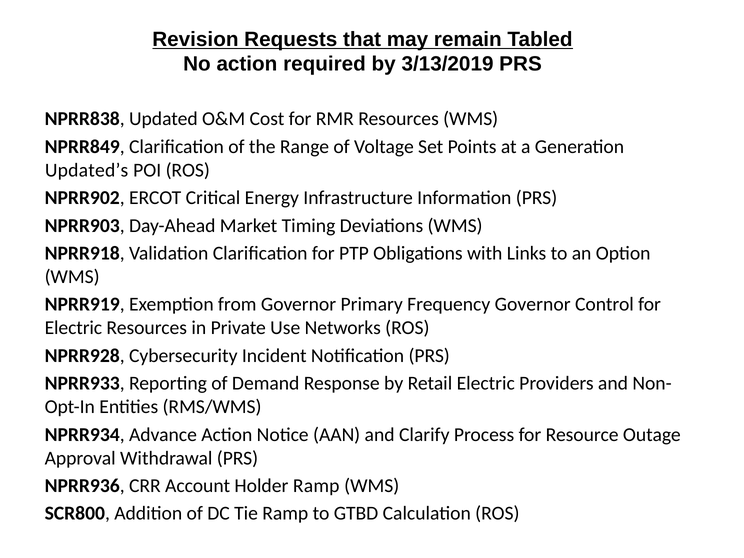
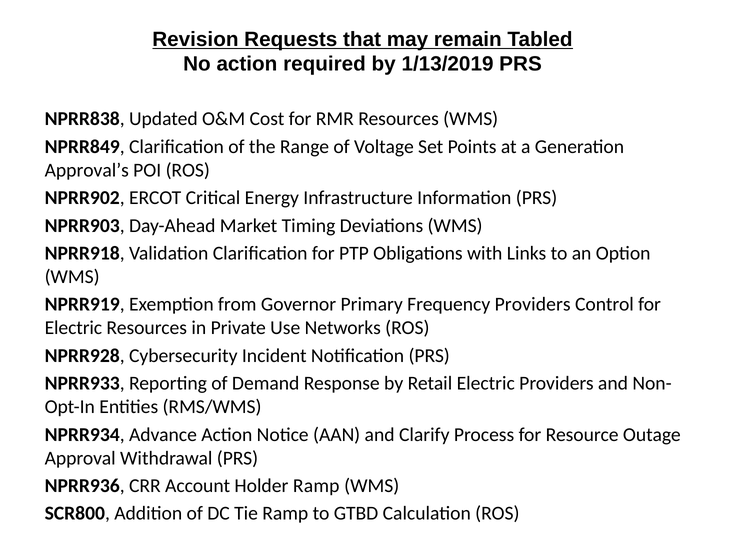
3/13/2019: 3/13/2019 -> 1/13/2019
Updated’s: Updated’s -> Approval’s
Frequency Governor: Governor -> Providers
